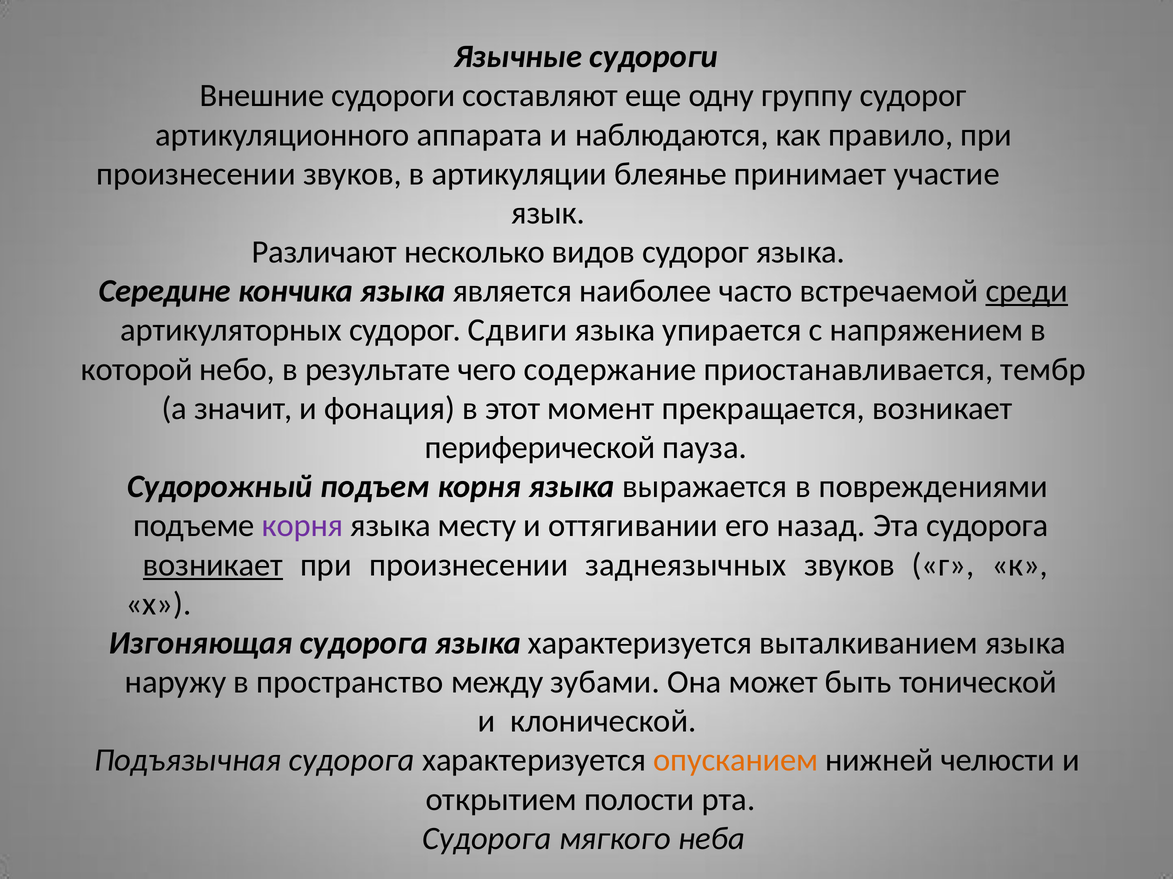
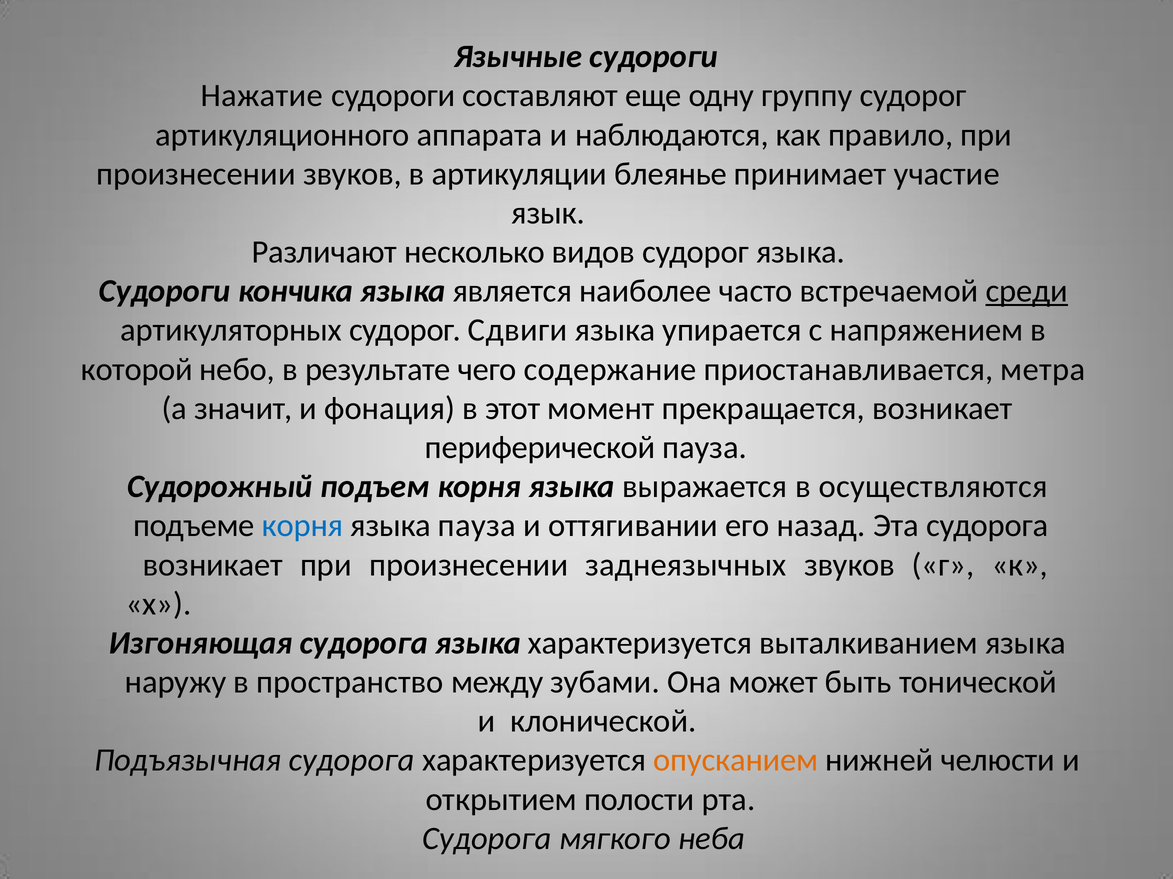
Внешние: Внешние -> Нажатие
Середине at (165, 291): Середине -> Судороги
тембр: тембр -> метра
повреждениями: повреждениями -> осуществляются
корня at (303, 526) colour: purple -> blue
языка месту: месту -> пауза
возникает at (213, 565) underline: present -> none
